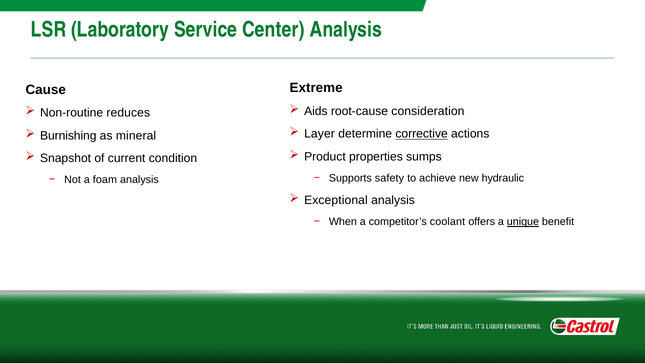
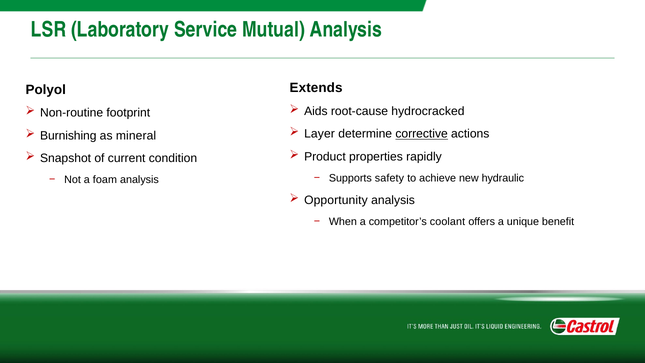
Center: Center -> Mutual
Extreme: Extreme -> Extends
Cause: Cause -> Polyol
consideration: consideration -> hydrocracked
reduces: reduces -> footprint
sumps: sumps -> rapidly
Exceptional: Exceptional -> Opportunity
unique underline: present -> none
